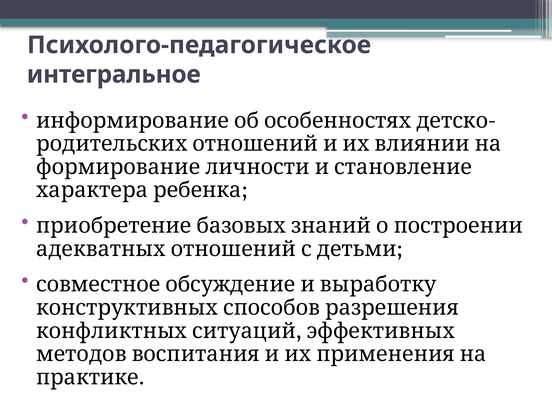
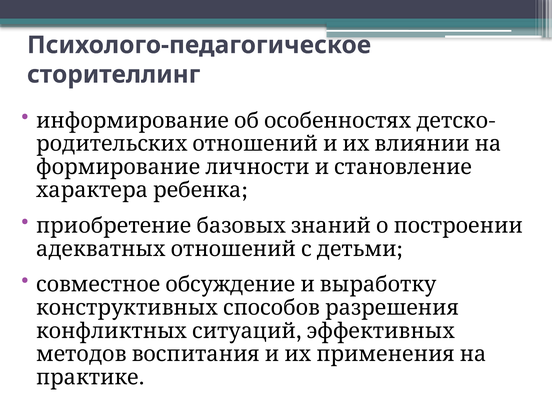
интегральное: интегральное -> сторителлинг
